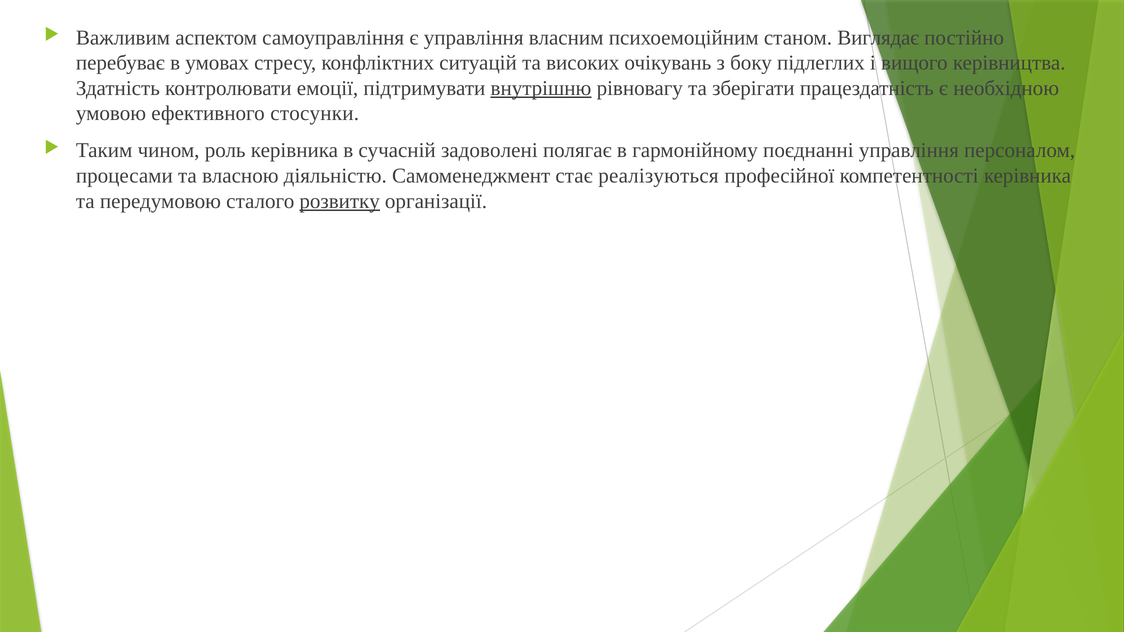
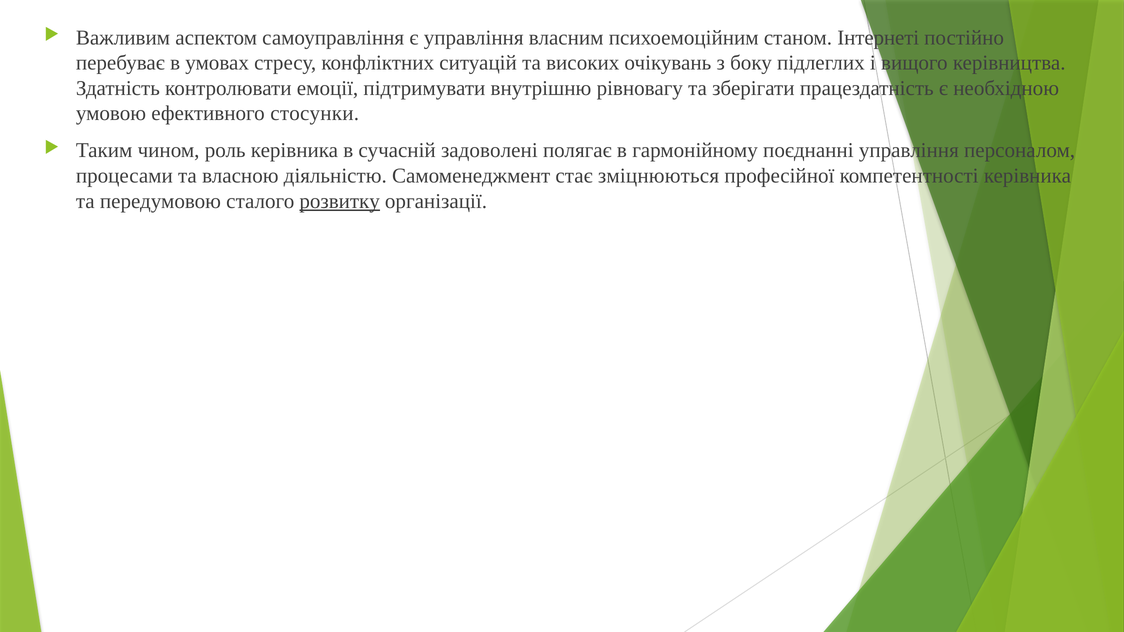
Виглядає: Виглядає -> Інтернеті
внутрішню underline: present -> none
реалізуються: реалізуються -> зміцнюються
